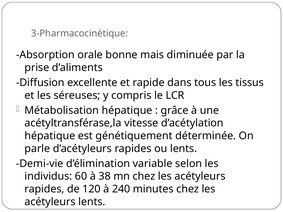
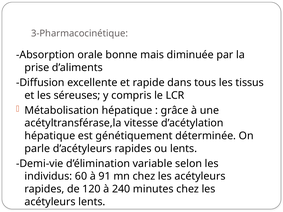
38: 38 -> 91
